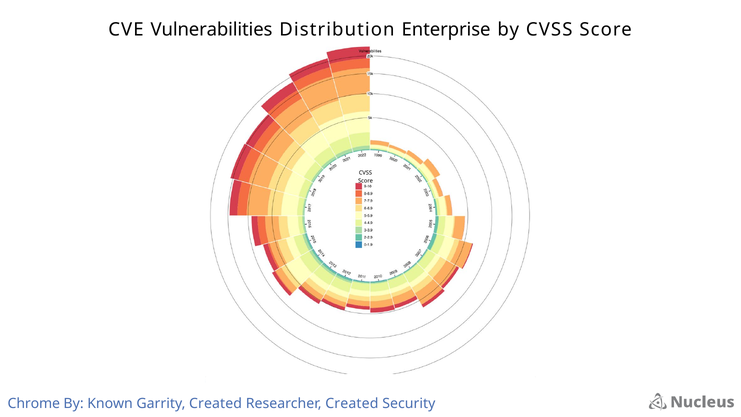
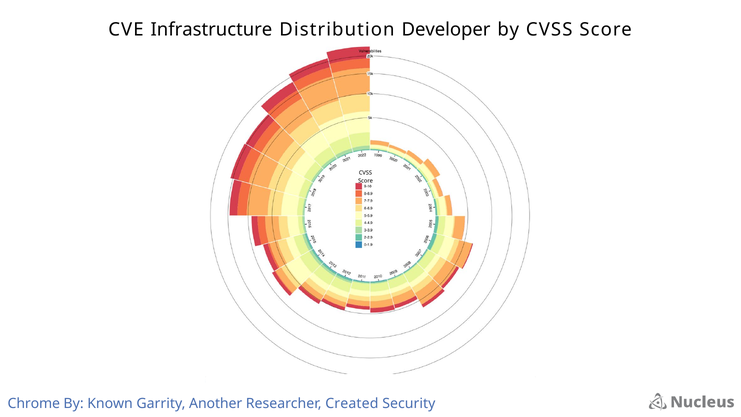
Vulnerabilities: Vulnerabilities -> Infrastructure
Enterprise: Enterprise -> Developer
Garrity Created: Created -> Another
